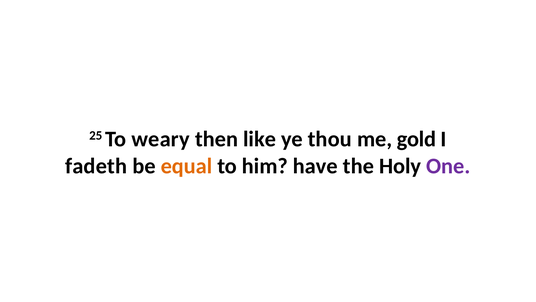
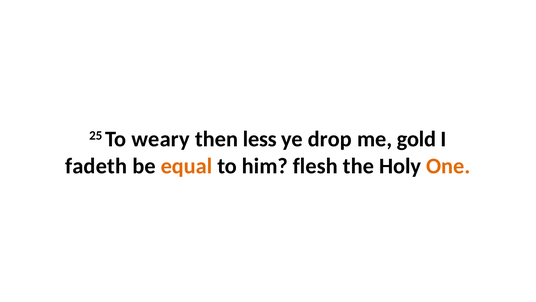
like: like -> less
thou: thou -> drop
have: have -> flesh
One colour: purple -> orange
